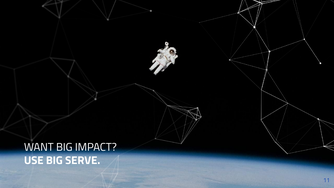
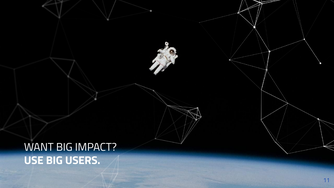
SERVE: SERVE -> USERS
